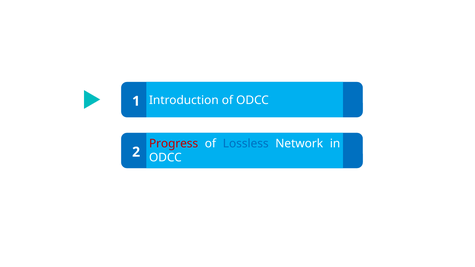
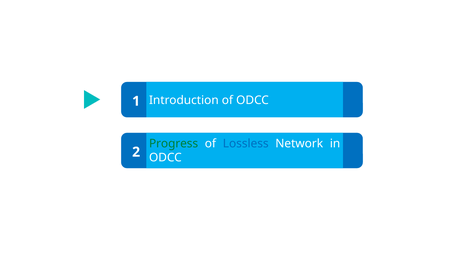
Progress colour: red -> green
